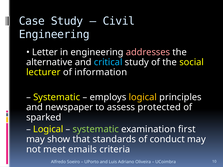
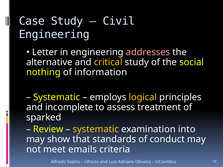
critical colour: light blue -> yellow
lecturer: lecturer -> nothing
newspaper: newspaper -> incomplete
protected: protected -> treatment
Logical at (48, 129): Logical -> Review
systematic at (96, 129) colour: light green -> yellow
first: first -> into
